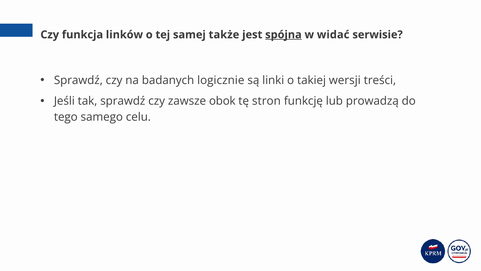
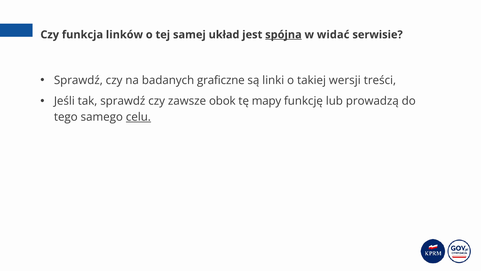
także: także -> układ
logicznie: logicznie -> graficzne
stron: stron -> mapy
celu underline: none -> present
